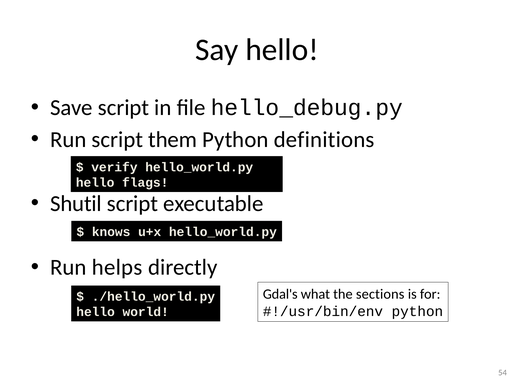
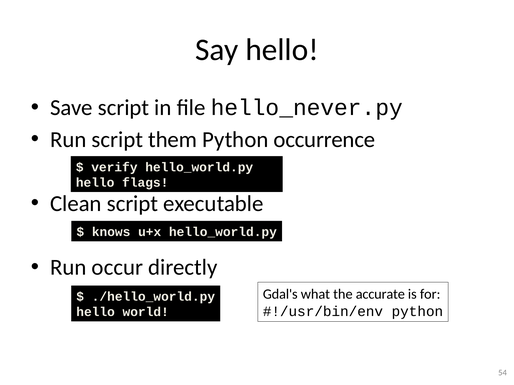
hello_debug.py: hello_debug.py -> hello_never.py
definitions: definitions -> occurrence
Shutil: Shutil -> Clean
helps: helps -> occur
sections: sections -> accurate
